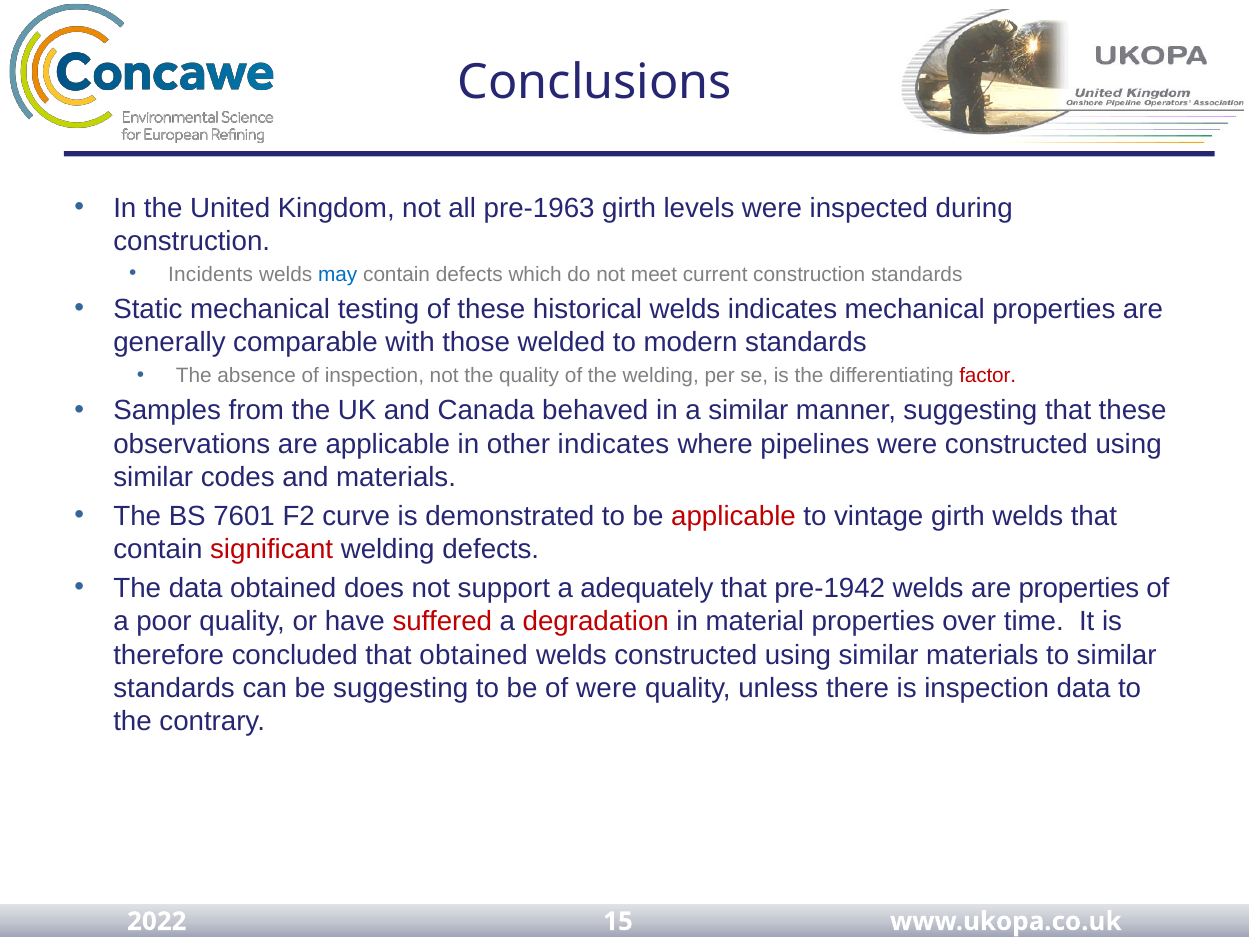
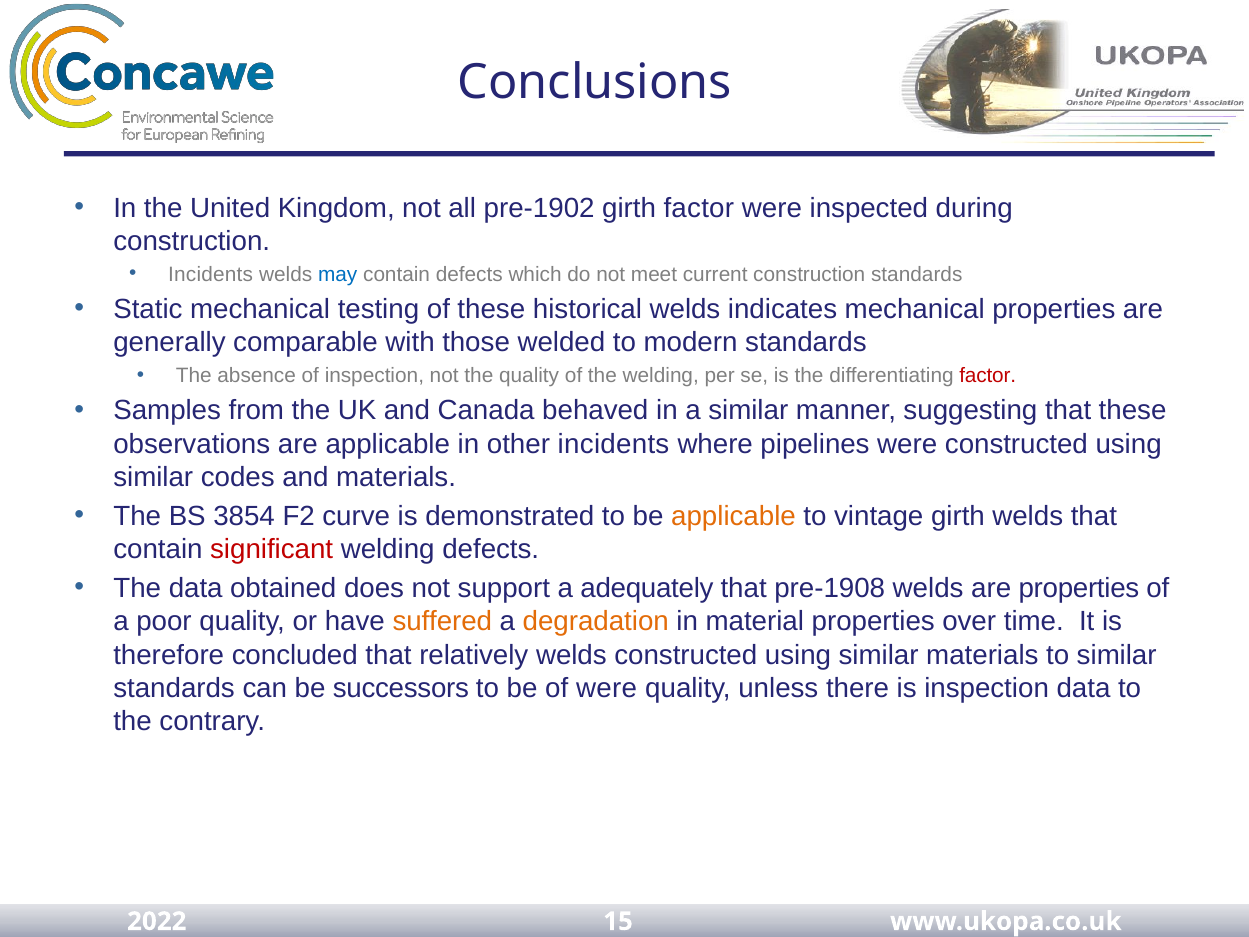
pre-1963: pre-1963 -> pre-1902
girth levels: levels -> factor
other indicates: indicates -> incidents
7601: 7601 -> 3854
applicable at (734, 516) colour: red -> orange
pre-1942: pre-1942 -> pre-1908
suffered colour: red -> orange
degradation colour: red -> orange
that obtained: obtained -> relatively
be suggesting: suggesting -> successors
